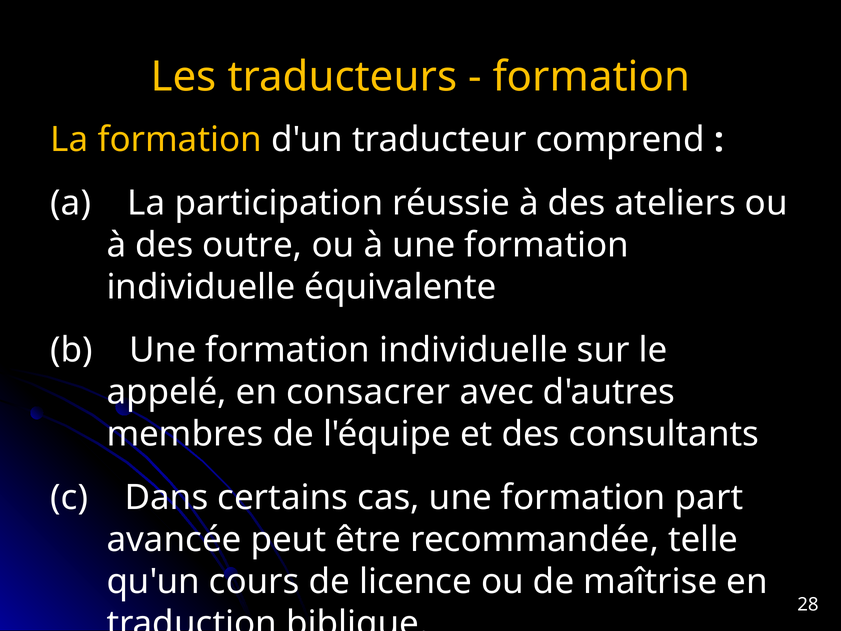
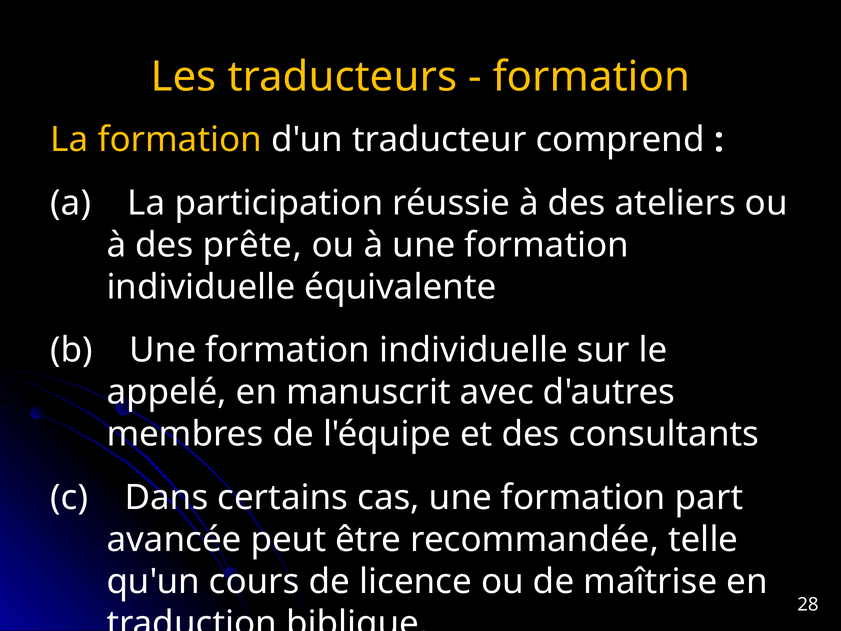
outre: outre -> prête
consacrer: consacrer -> manuscrit
